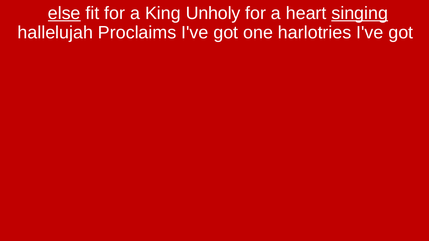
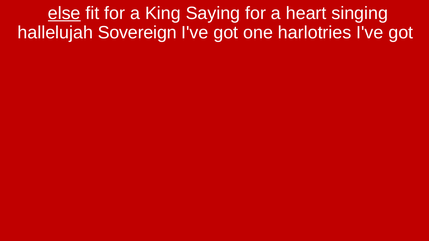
Unholy: Unholy -> Saying
singing underline: present -> none
Proclaims: Proclaims -> Sovereign
